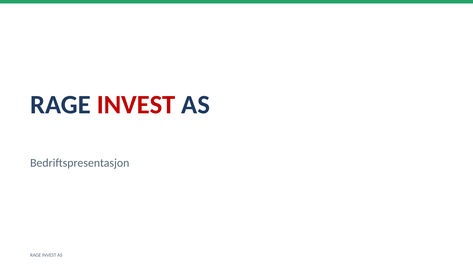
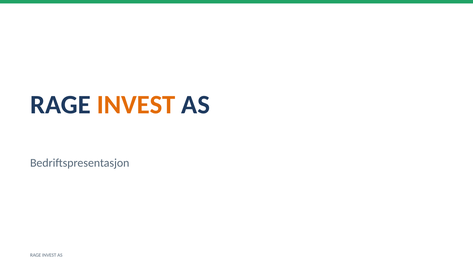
INVEST at (136, 105) colour: red -> orange
